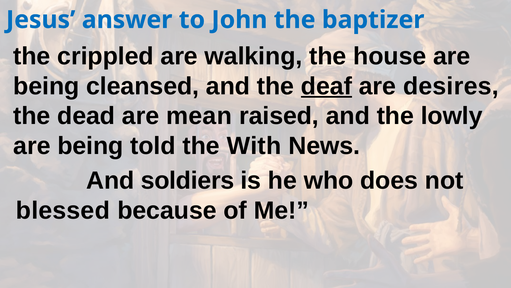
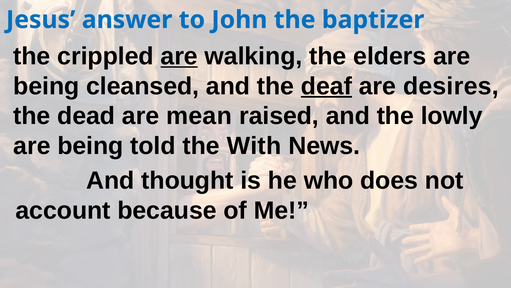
are at (179, 56) underline: none -> present
house: house -> elders
soldiers: soldiers -> thought
blessed: blessed -> account
